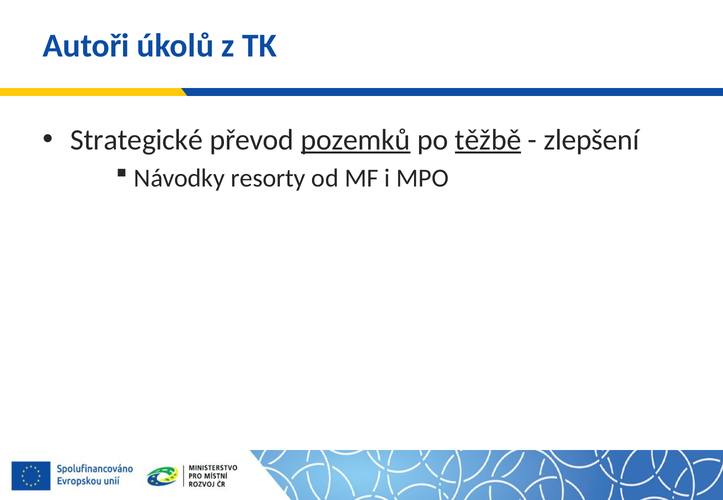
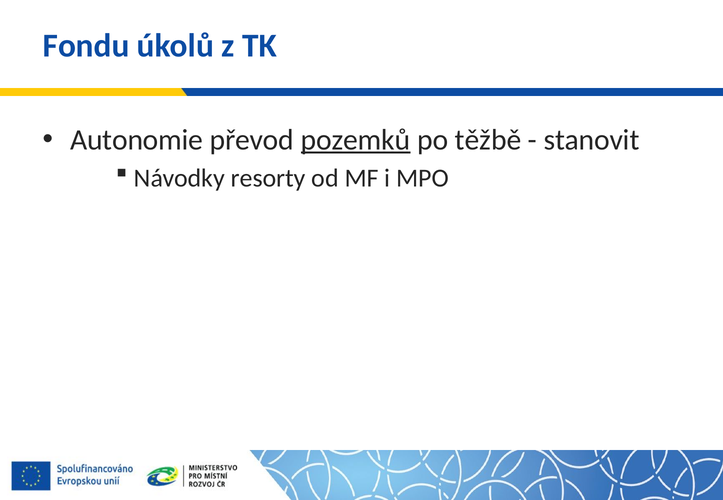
Autoři: Autoři -> Fondu
Strategické: Strategické -> Autonomie
těžbě underline: present -> none
zlepšení: zlepšení -> stanovit
